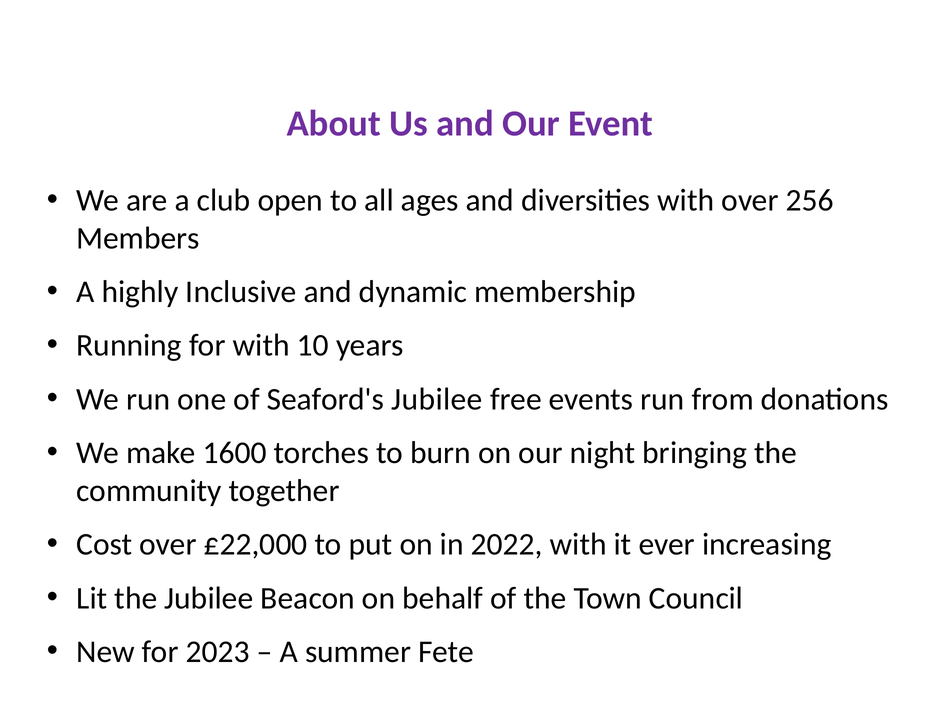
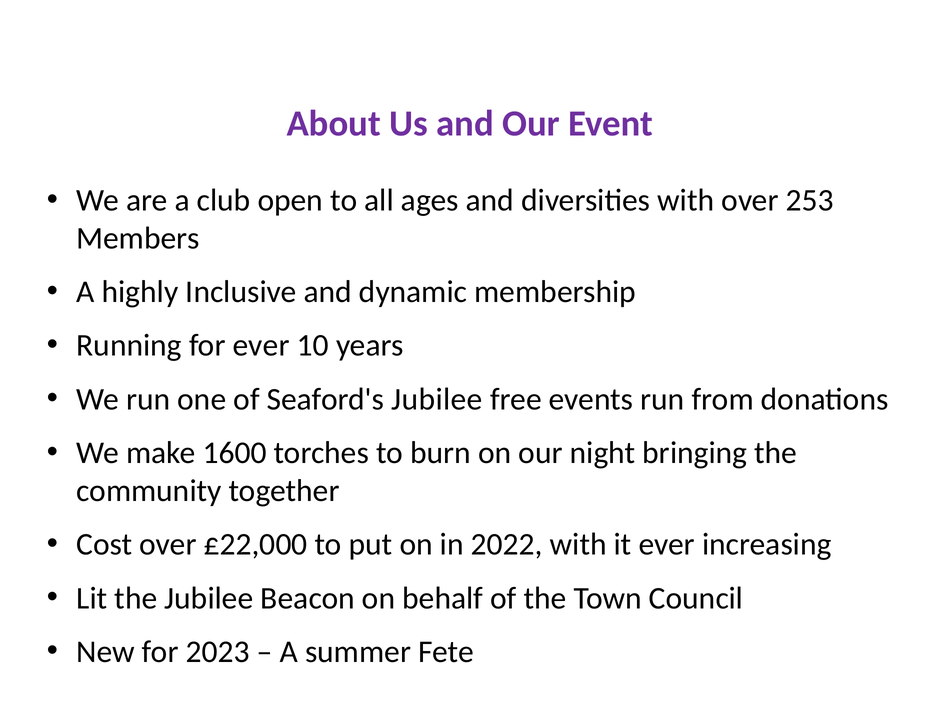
256: 256 -> 253
for with: with -> ever
